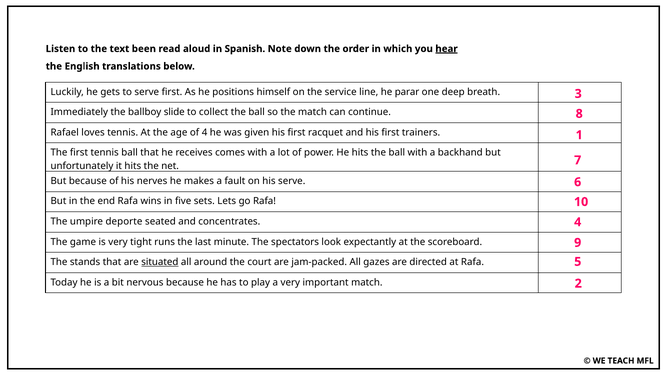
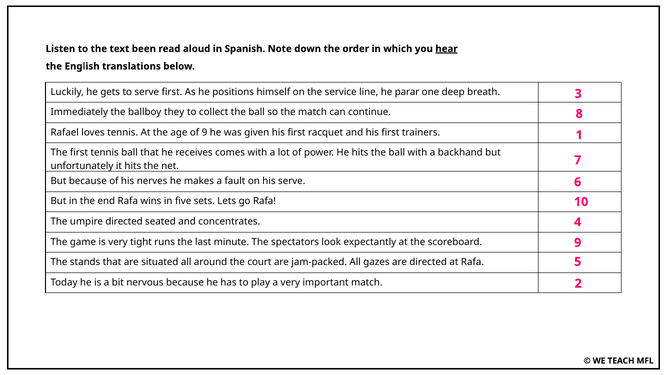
slide: slide -> they
of 4: 4 -> 9
umpire deporte: deporte -> directed
situated underline: present -> none
